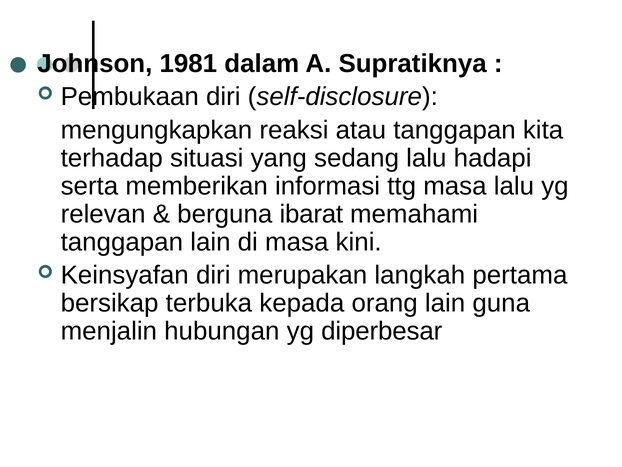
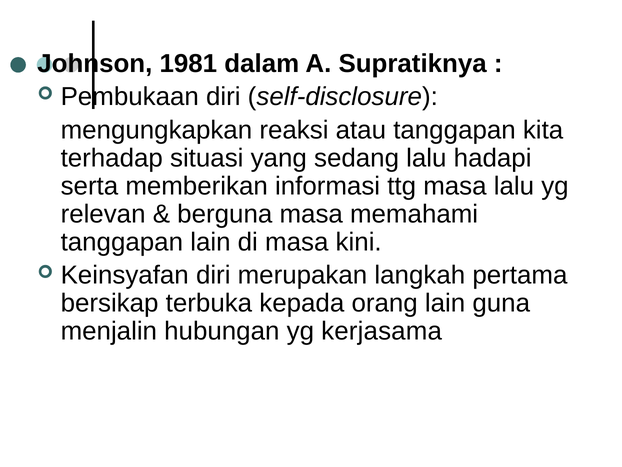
berguna ibarat: ibarat -> masa
diperbesar: diperbesar -> kerjasama
